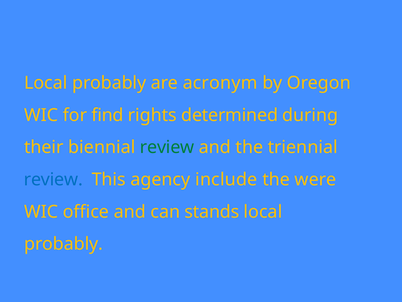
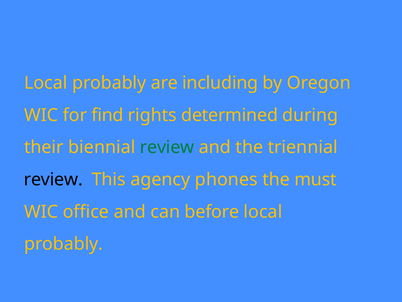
acronym: acronym -> including
review at (53, 179) colour: blue -> black
include: include -> phones
were: were -> must
stands: stands -> before
